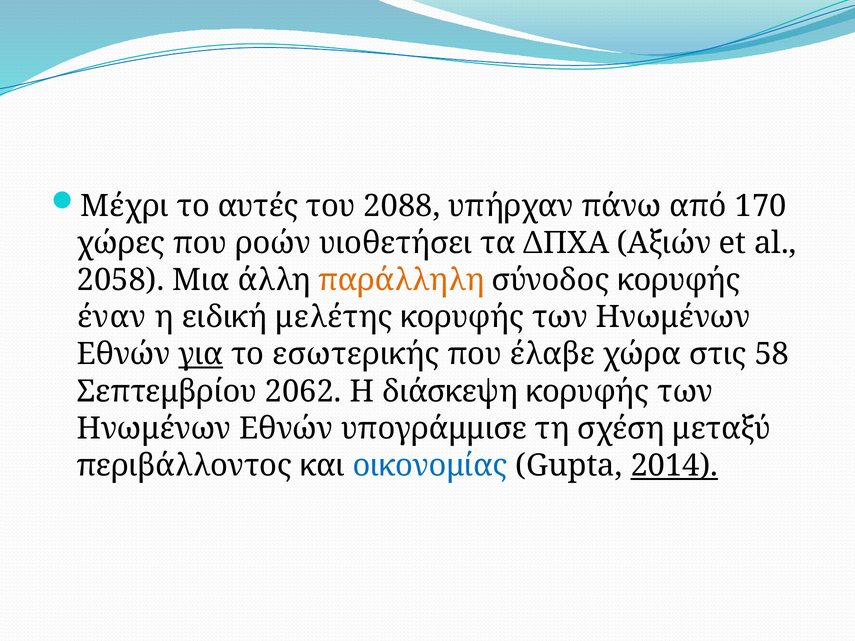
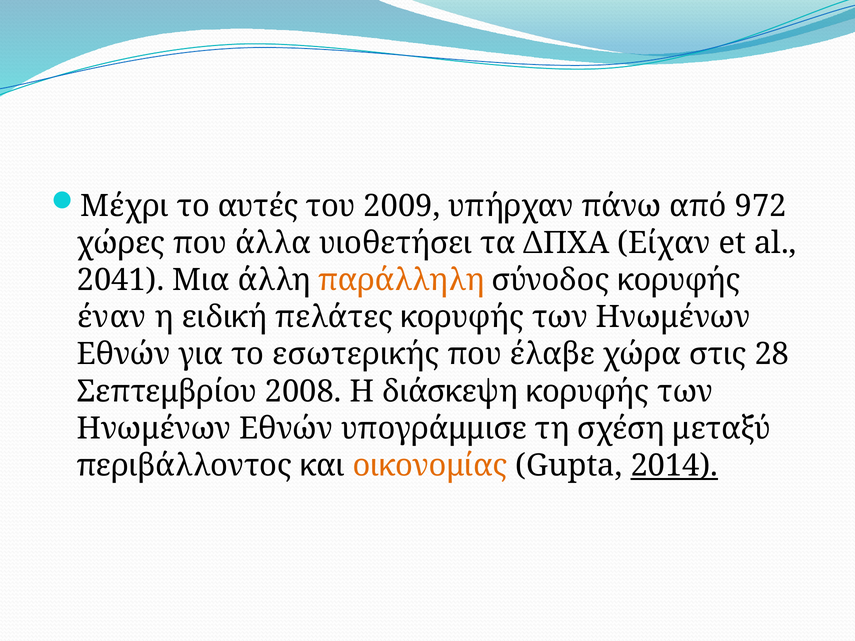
2088: 2088 -> 2009
170: 170 -> 972
ροών: ροών -> άλλα
Αξιών: Αξιών -> Είχαν
2058: 2058 -> 2041
μελέτης: μελέτης -> πελάτες
για underline: present -> none
58: 58 -> 28
2062: 2062 -> 2008
οικονομίας colour: blue -> orange
